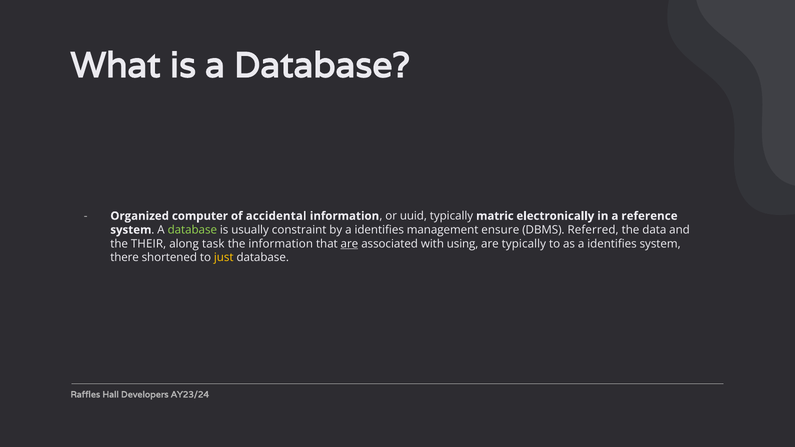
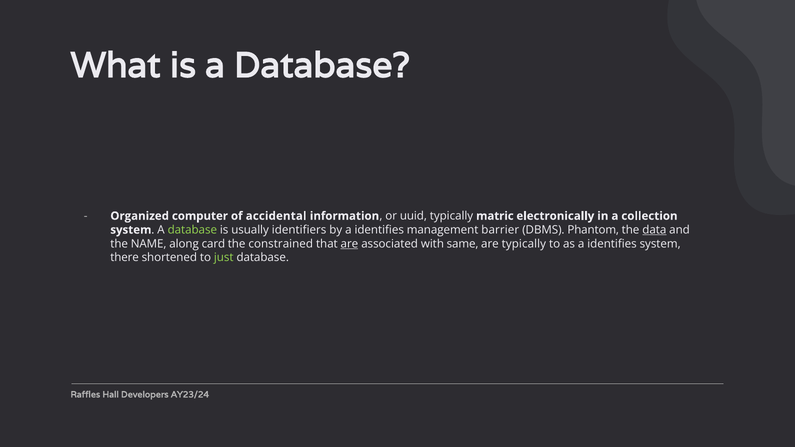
reference: reference -> collection
constraint: constraint -> identifiers
ensure: ensure -> barrier
Referred: Referred -> Phantom
data underline: none -> present
THEIR: THEIR -> NAME
task: task -> card
the information: information -> constrained
using: using -> same
just colour: yellow -> light green
